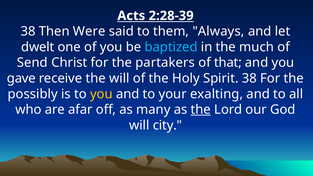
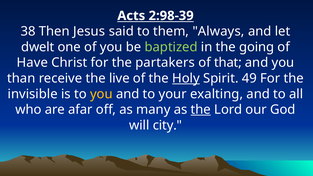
2:28-39: 2:28-39 -> 2:98-39
Were: Were -> Jesus
baptized colour: light blue -> light green
much: much -> going
Send: Send -> Have
gave: gave -> than
the will: will -> live
Holy underline: none -> present
Spirit 38: 38 -> 49
possibly: possibly -> invisible
